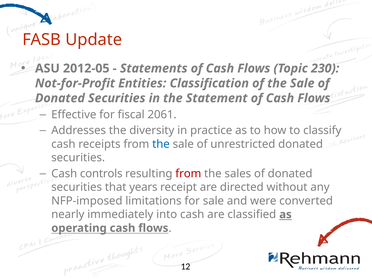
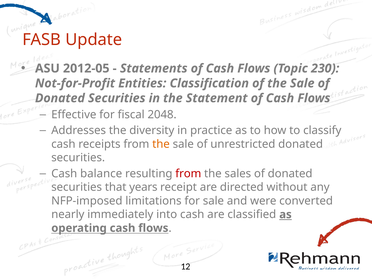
2061: 2061 -> 2048
the at (161, 144) colour: blue -> orange
controls: controls -> balance
